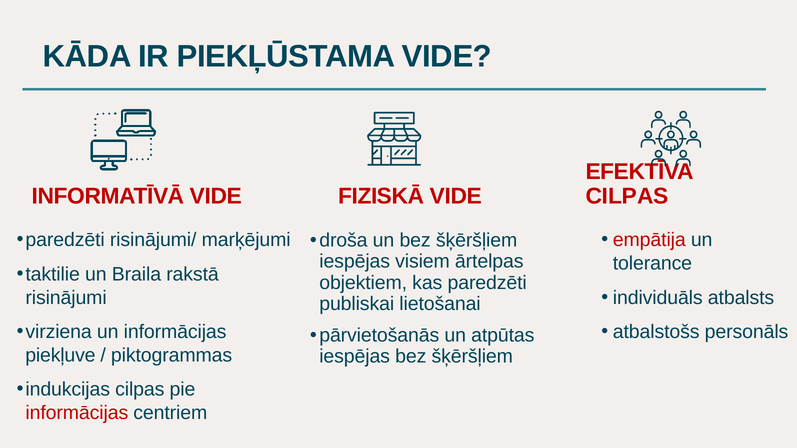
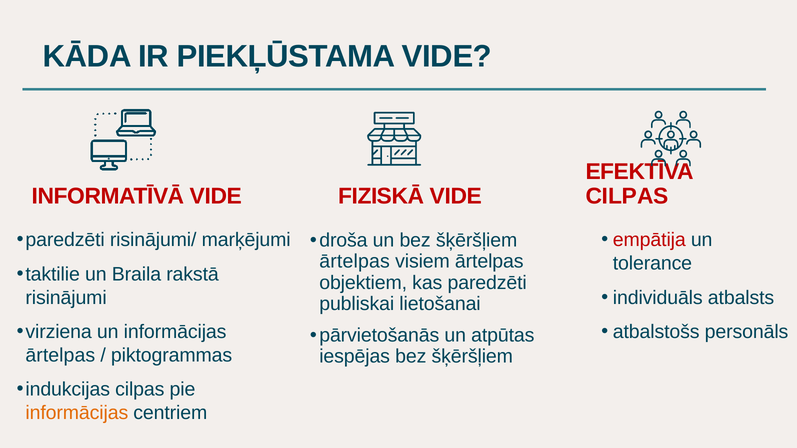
iespējas at (355, 262): iespējas -> ārtelpas
piekļuve at (60, 356): piekļuve -> ārtelpas
informācijas at (77, 413) colour: red -> orange
